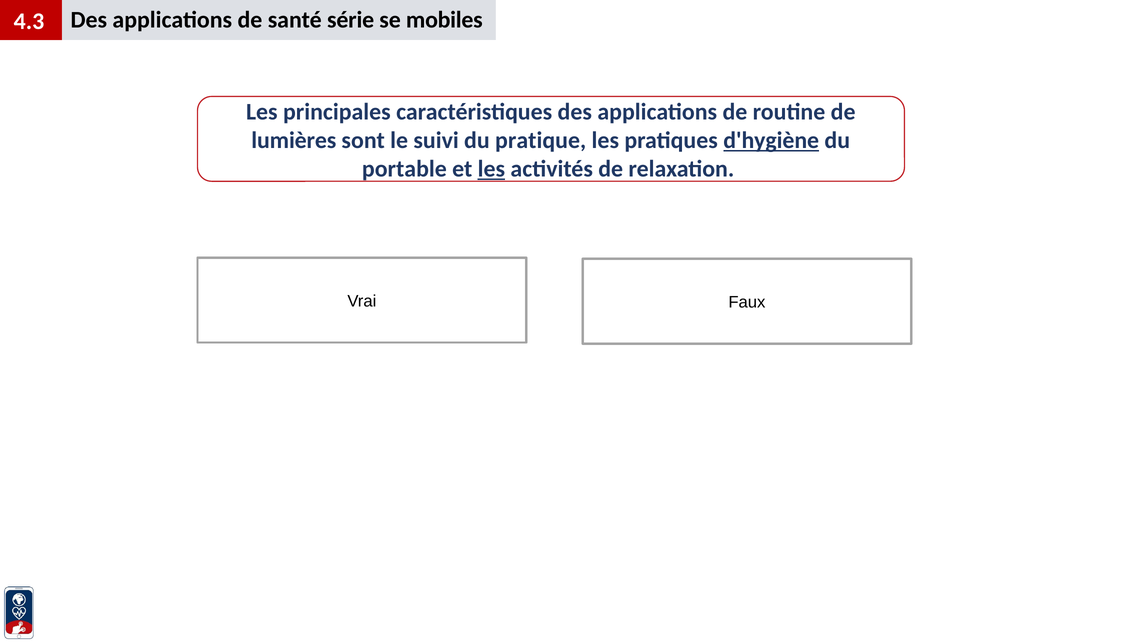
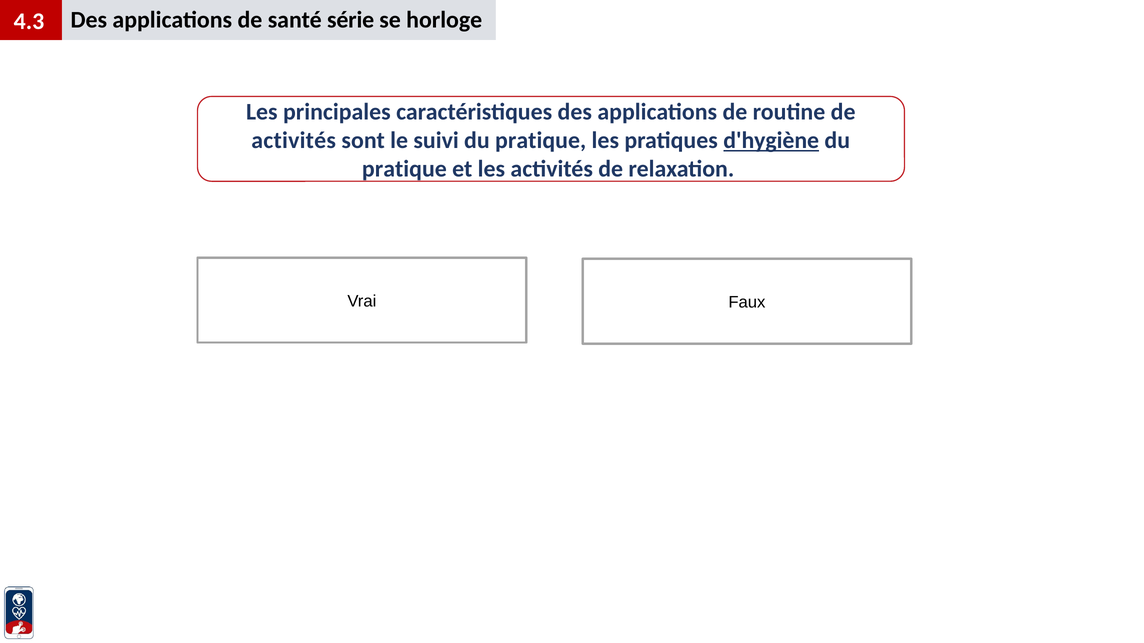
mobiles: mobiles -> horloge
lumières at (294, 141): lumières -> activités
portable at (404, 169): portable -> pratique
les at (491, 169) underline: present -> none
